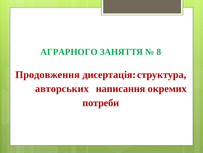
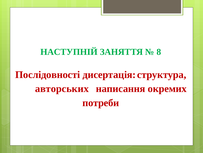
АГРАРНОГО: АГРАРНОГО -> НАСТУПНІЙ
Продовження: Продовження -> Послідовності
